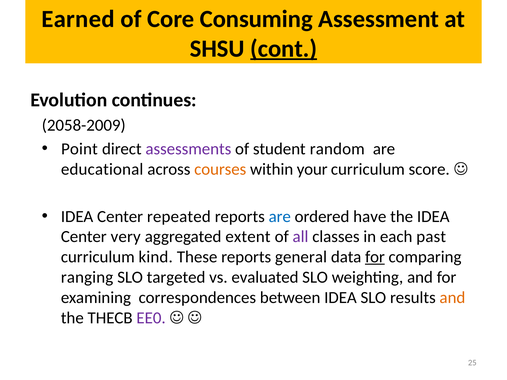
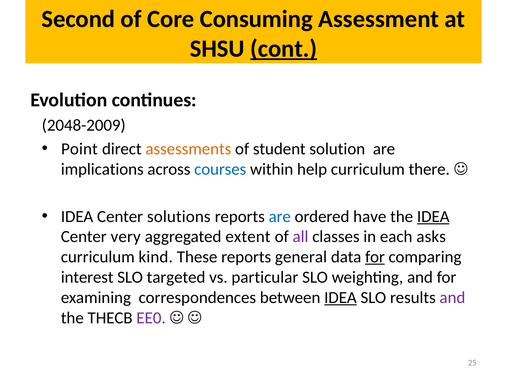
Earned: Earned -> Second
2058-2009: 2058-2009 -> 2048-2009
assessments colour: purple -> orange
random: random -> solution
educational: educational -> implications
courses colour: orange -> blue
your: your -> help
score: score -> there
repeated: repeated -> solutions
IDEA at (433, 217) underline: none -> present
past: past -> asks
ranging: ranging -> interest
evaluated: evaluated -> particular
IDEA at (340, 298) underline: none -> present
and at (452, 298) colour: orange -> purple
